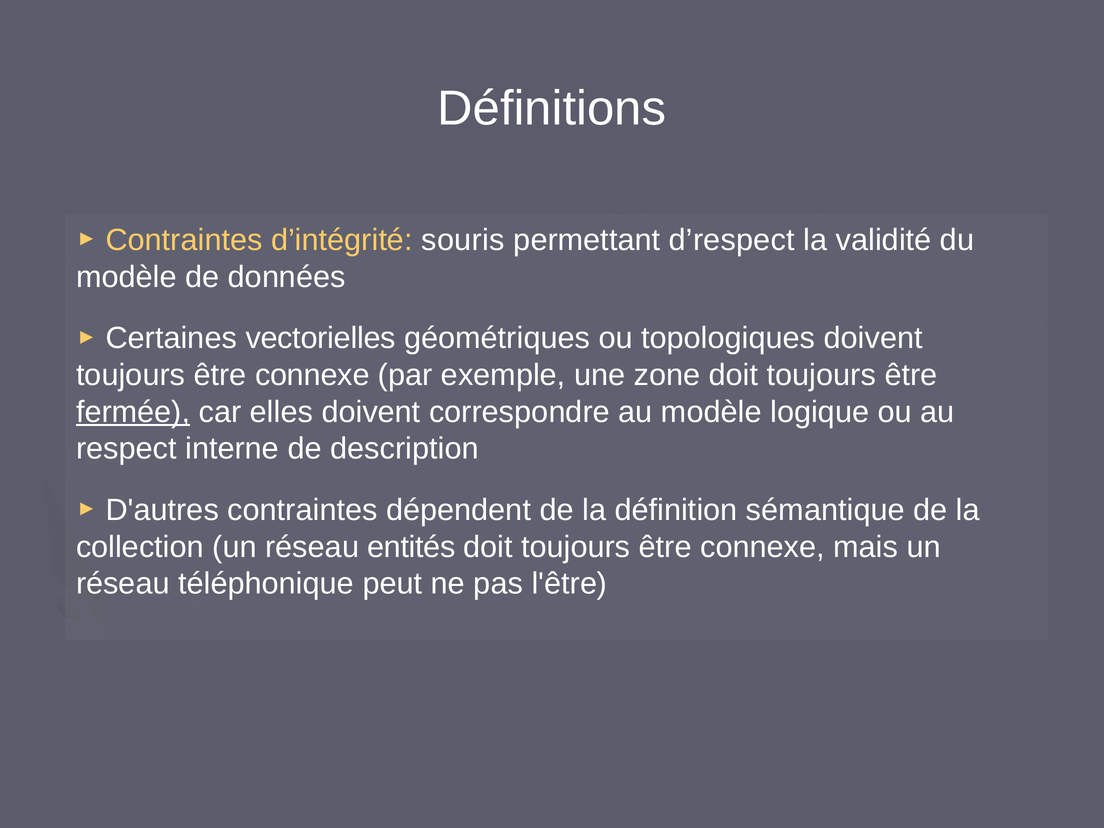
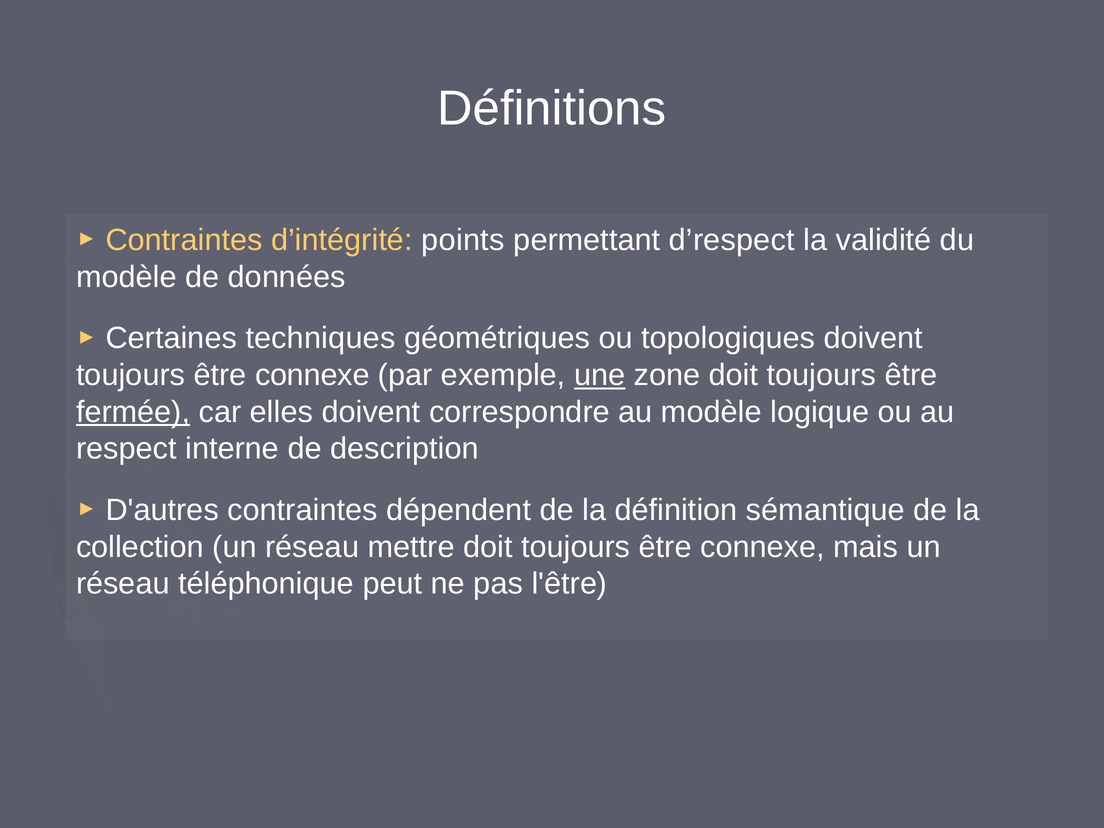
souris: souris -> points
vectorielles: vectorielles -> techniques
une underline: none -> present
entités: entités -> mettre
